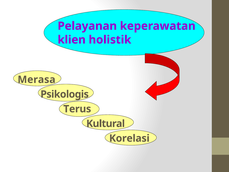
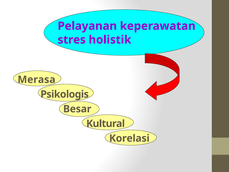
klien: klien -> stres
Terus: Terus -> Besar
